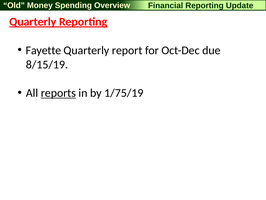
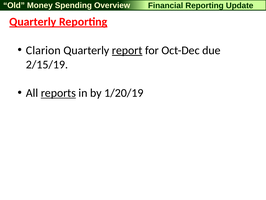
Fayette: Fayette -> Clarion
report underline: none -> present
8/15/19: 8/15/19 -> 2/15/19
1/75/19: 1/75/19 -> 1/20/19
